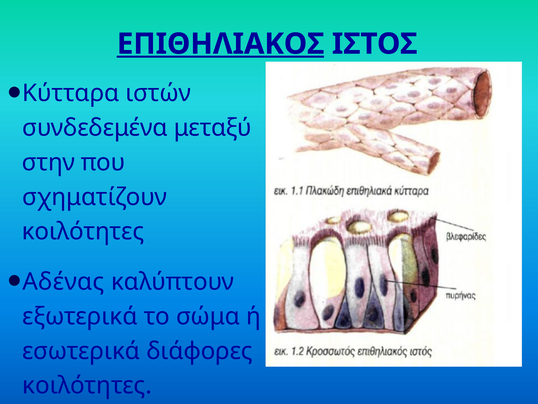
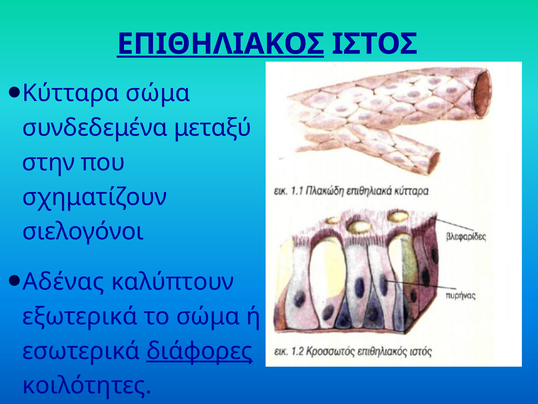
Κύτταρα ιστών: ιστών -> σώμα
κοιλότητες at (83, 231): κοιλότητες -> σιελογόνοι
διάφορες underline: none -> present
